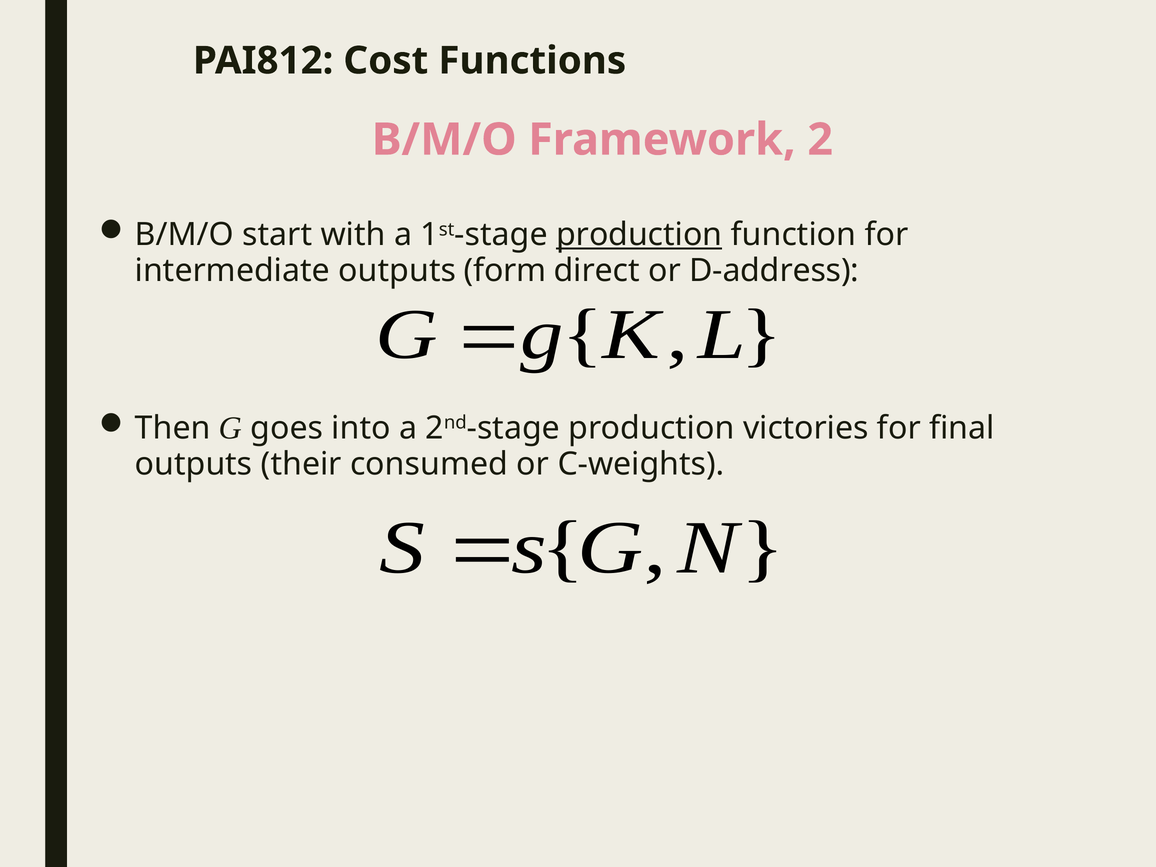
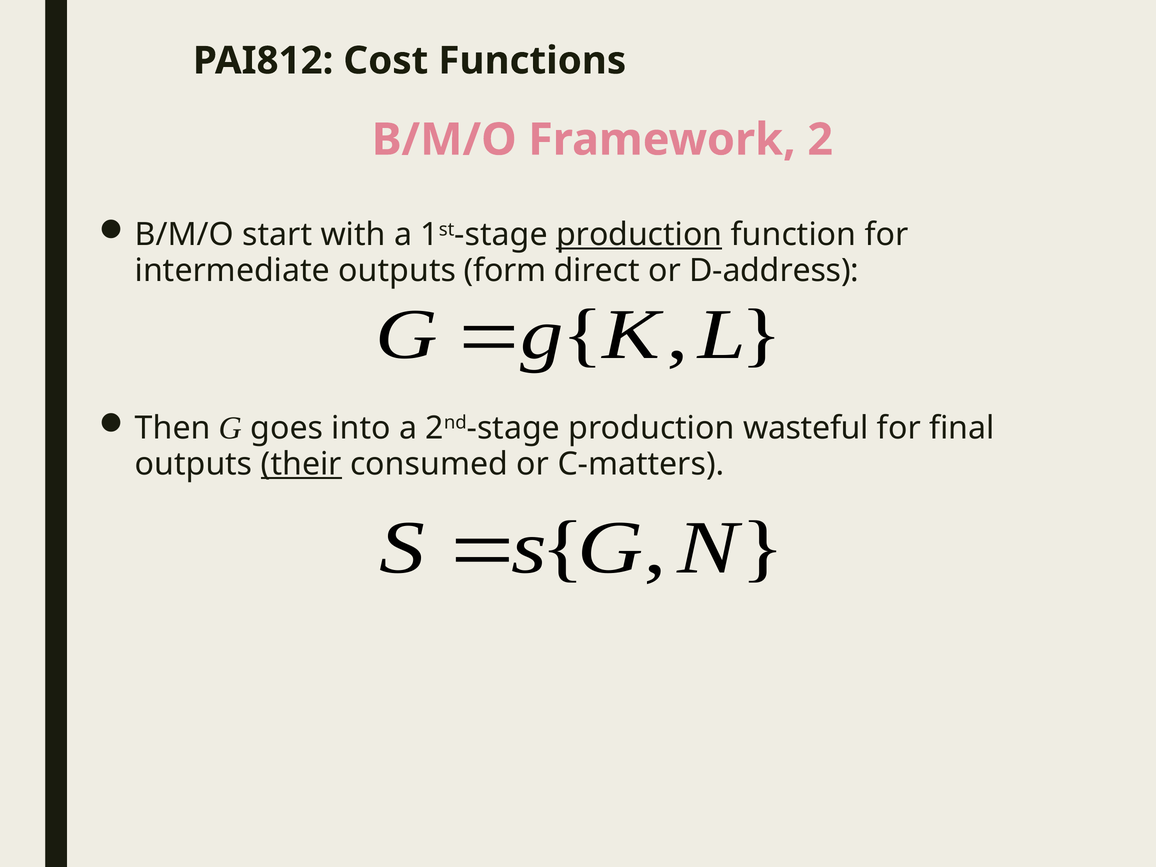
victories: victories -> wasteful
their underline: none -> present
C-weights: C-weights -> C-matters
